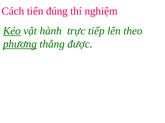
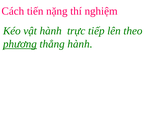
đúng: đúng -> nặng
Kéo underline: present -> none
thẳng được: được -> hành
